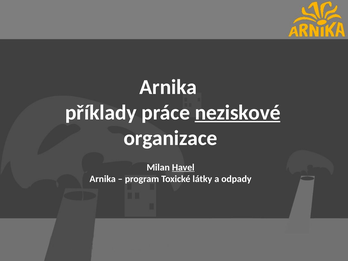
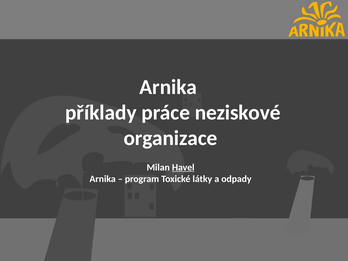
neziskové underline: present -> none
